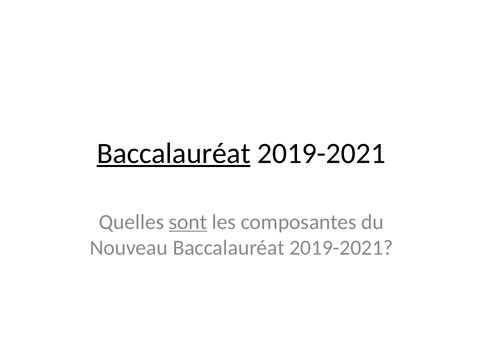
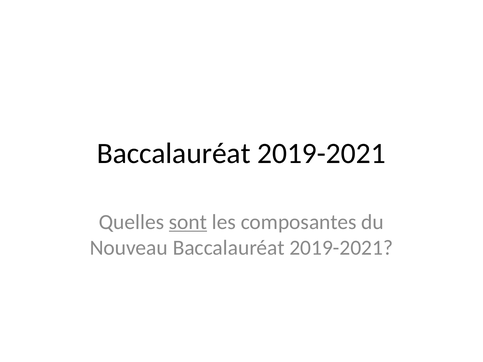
Baccalauréat at (174, 153) underline: present -> none
